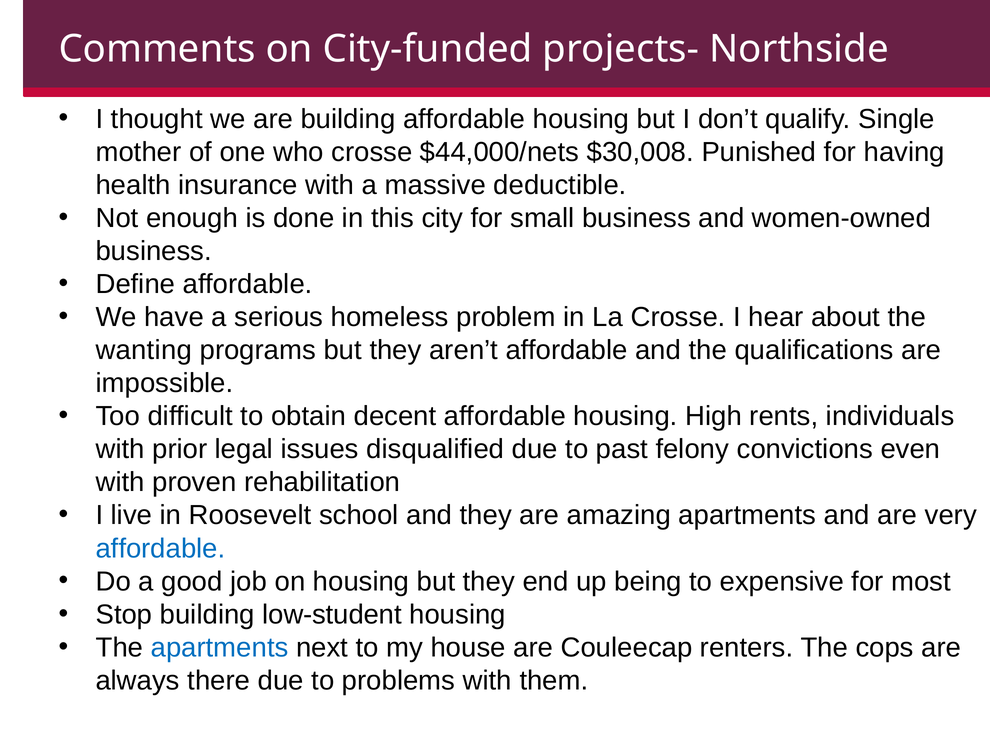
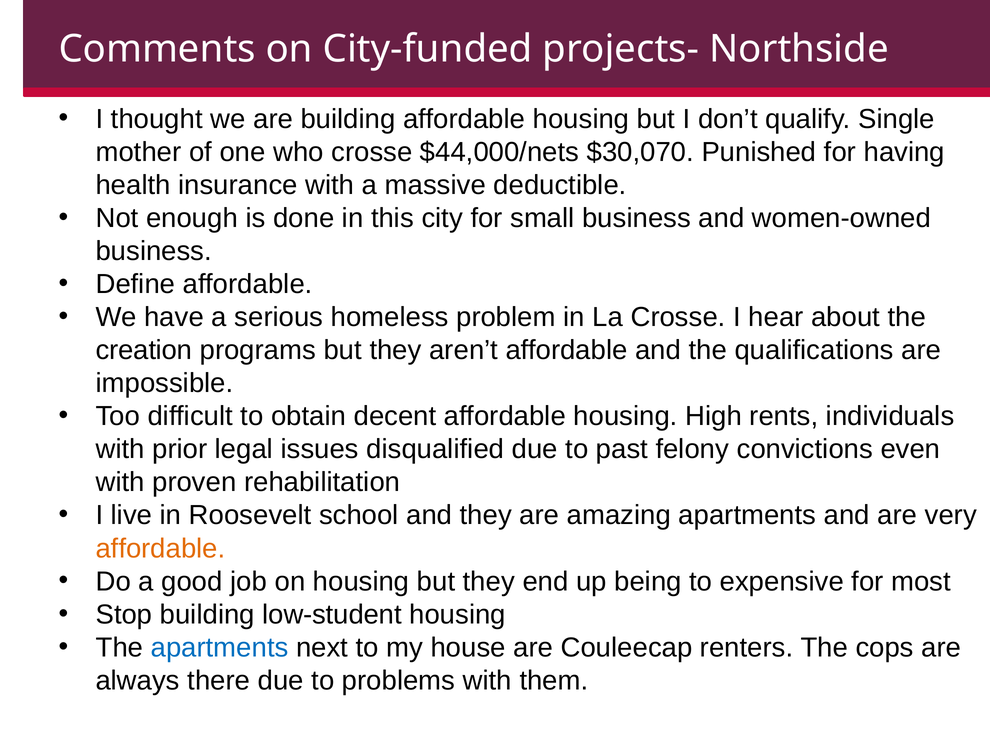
$30,008: $30,008 -> $30,070
wanting: wanting -> creation
affordable at (160, 548) colour: blue -> orange
